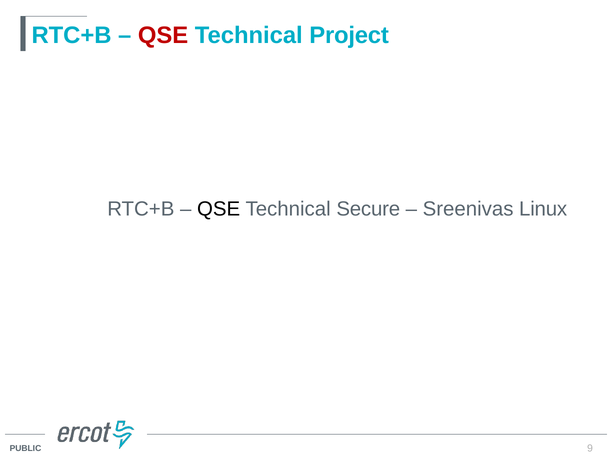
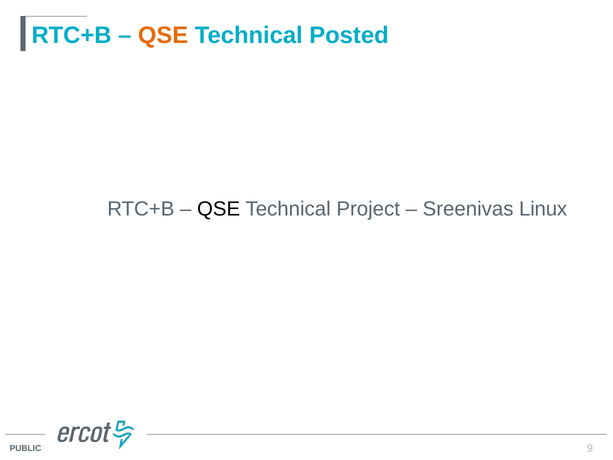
QSE at (163, 35) colour: red -> orange
Project: Project -> Posted
Secure: Secure -> Project
